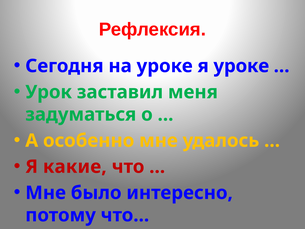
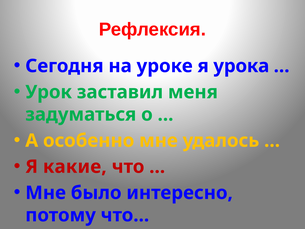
я уроке: уроке -> урока
